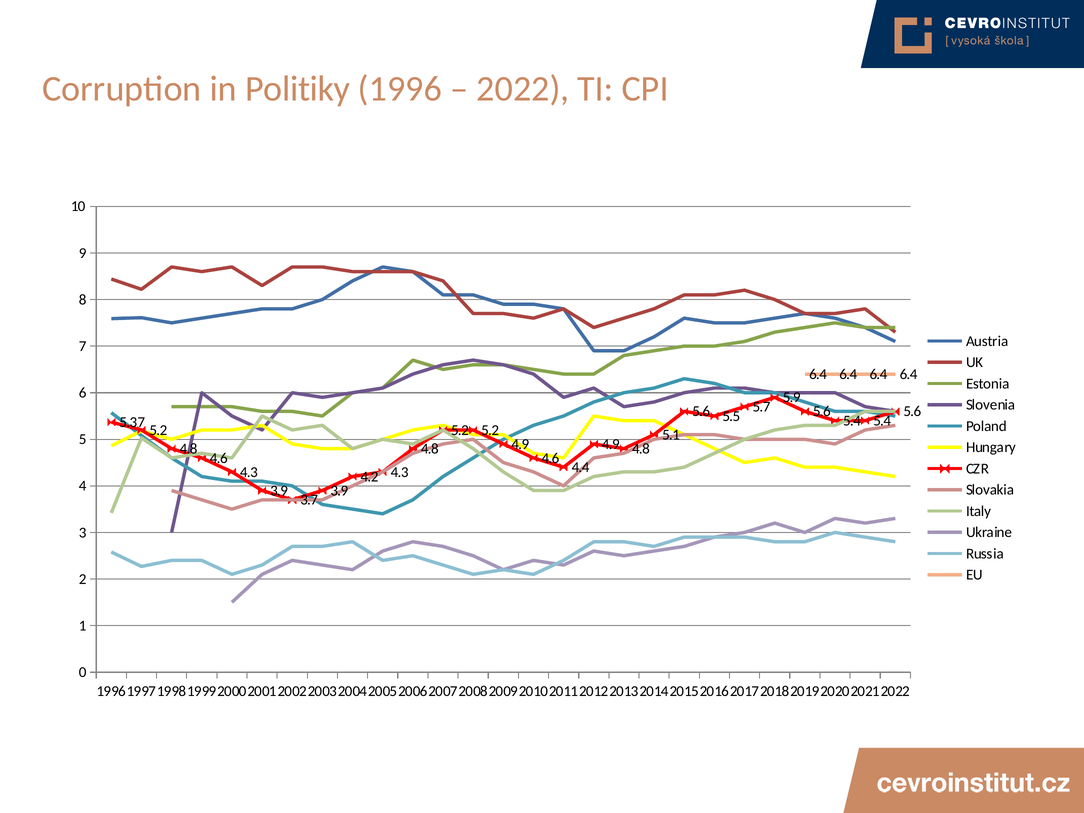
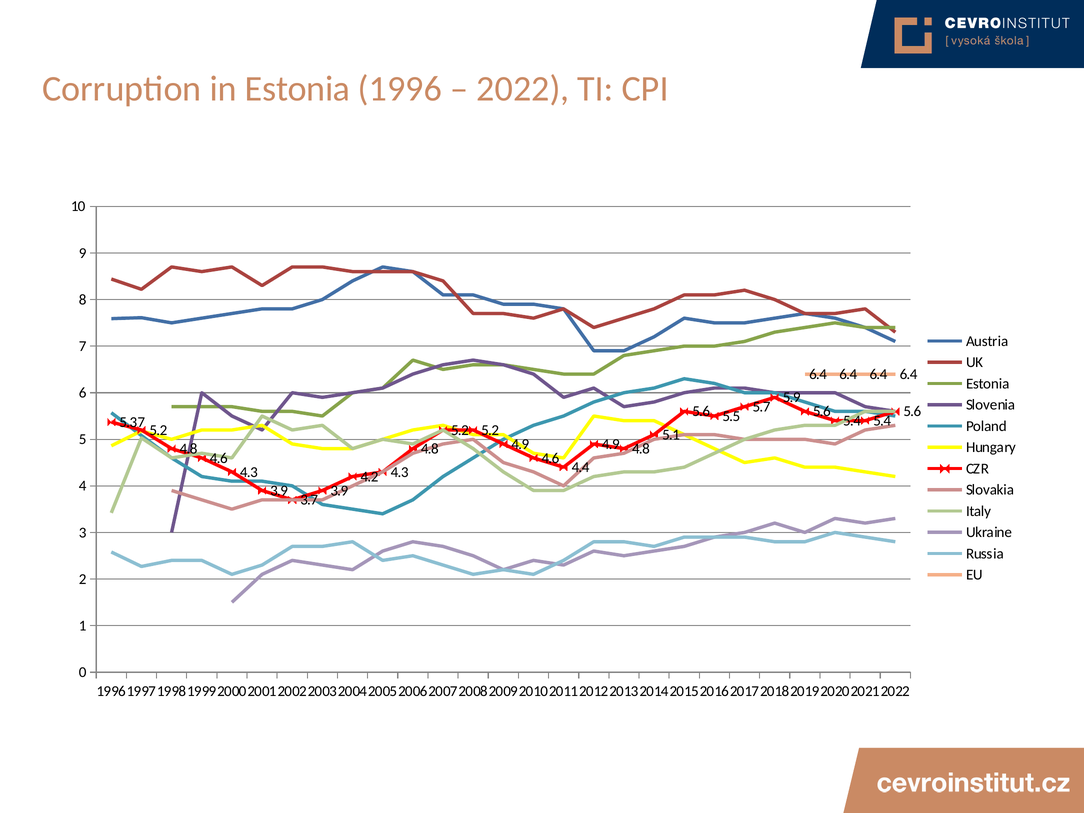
in Politiky: Politiky -> Estonia
